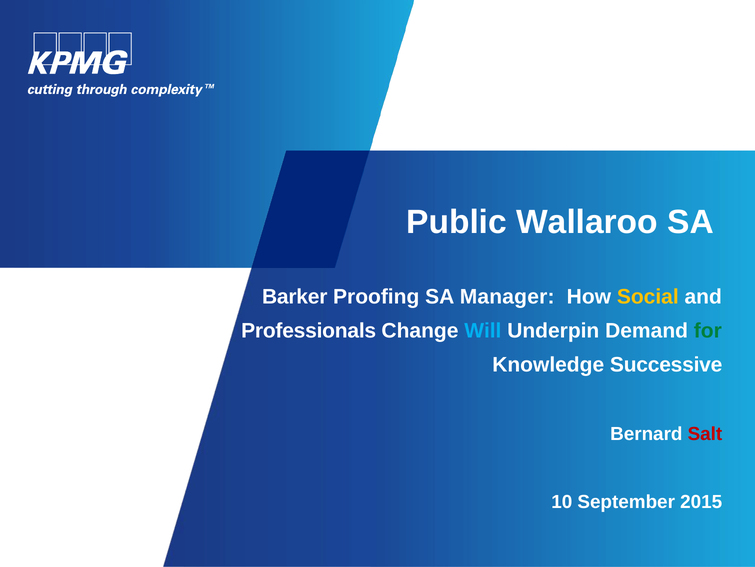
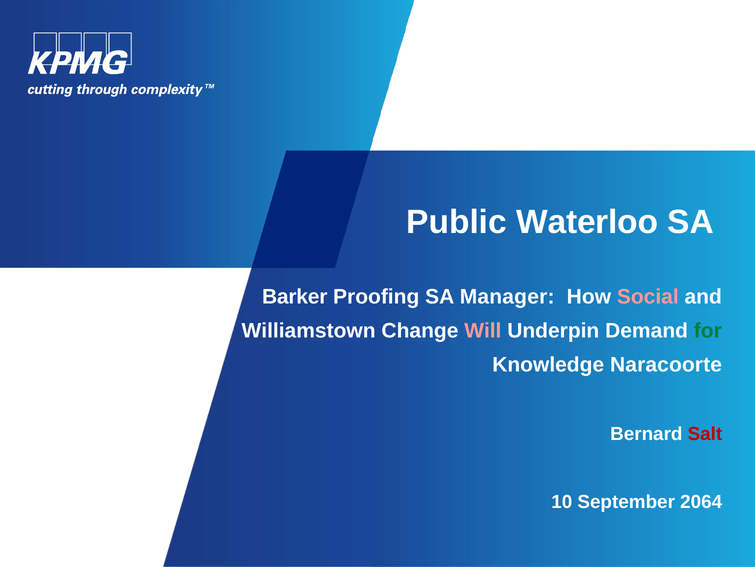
Wallaroo: Wallaroo -> Waterloo
Social colour: yellow -> pink
Professionals: Professionals -> Williamstown
Will colour: light blue -> pink
Successive: Successive -> Naracoorte
2015: 2015 -> 2064
